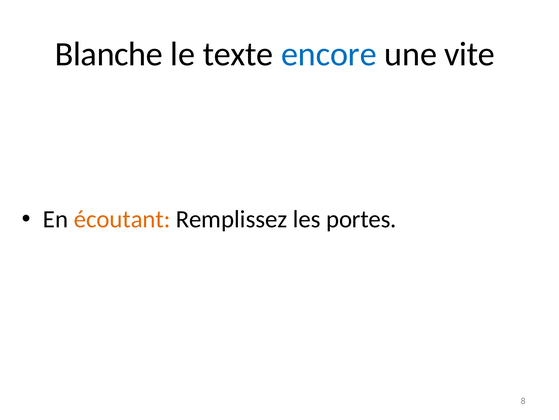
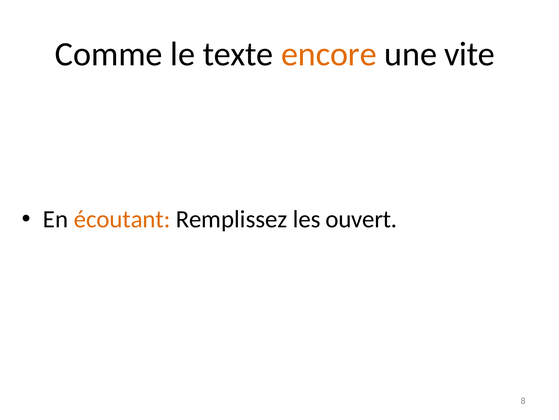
Blanche: Blanche -> Comme
encore colour: blue -> orange
portes: portes -> ouvert
